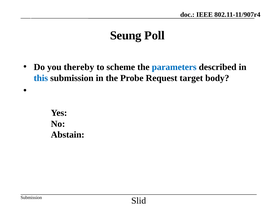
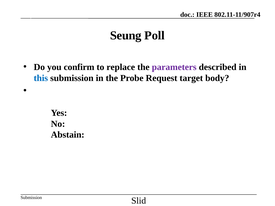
thereby: thereby -> confirm
scheme: scheme -> replace
parameters colour: blue -> purple
